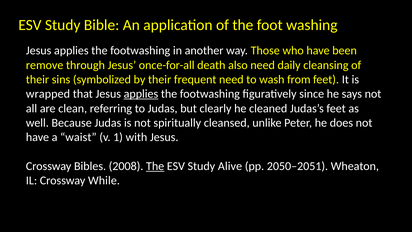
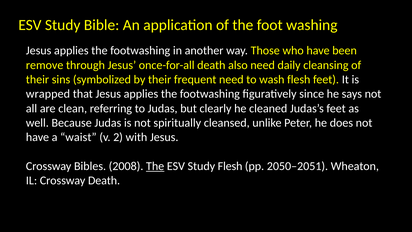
wash from: from -> flesh
applies at (141, 94) underline: present -> none
1: 1 -> 2
Study Alive: Alive -> Flesh
Crossway While: While -> Death
